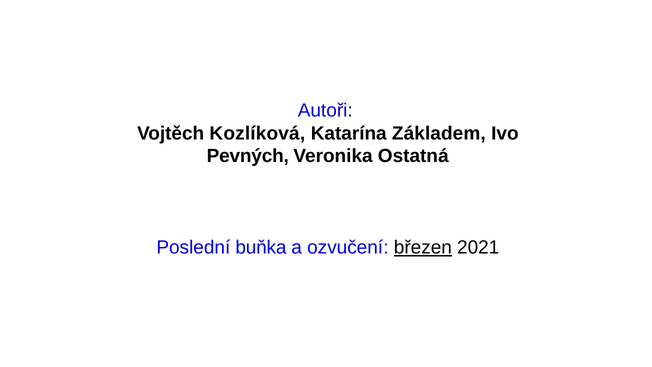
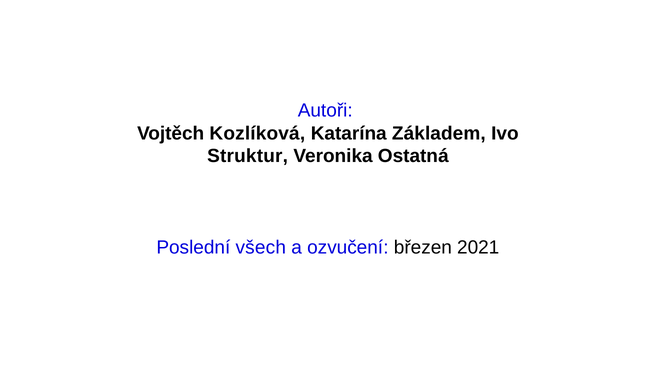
Pevných: Pevných -> Struktur
buňka: buňka -> všech
březen underline: present -> none
